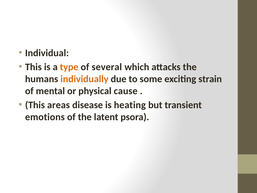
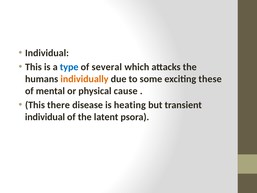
type colour: orange -> blue
strain: strain -> these
areas: areas -> there
emotions at (45, 117): emotions -> individual
